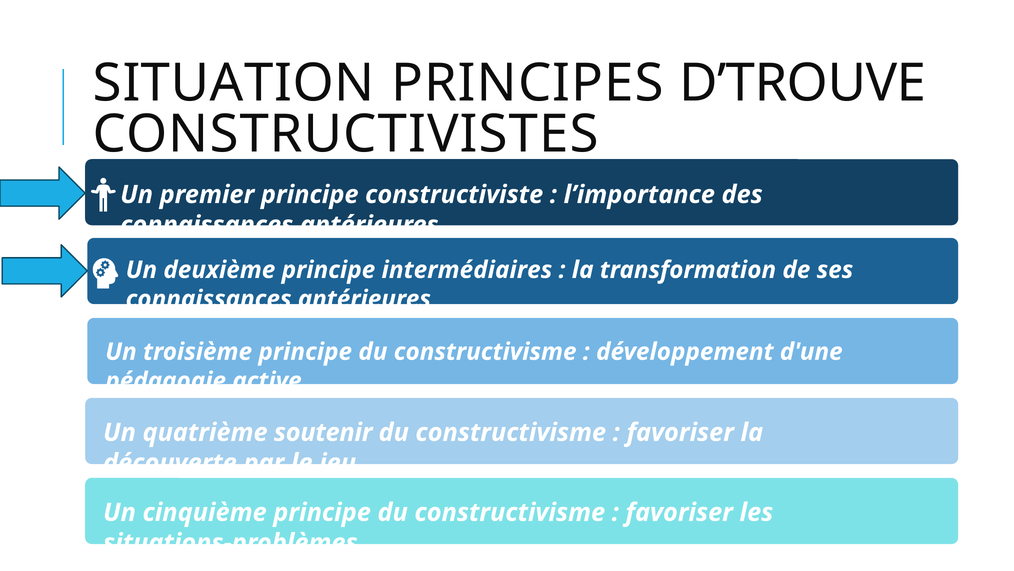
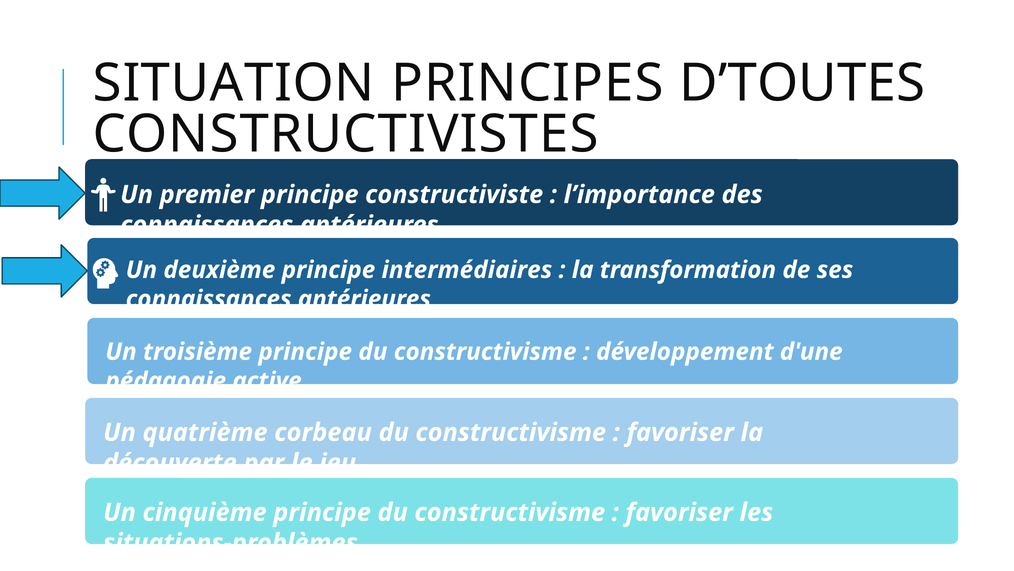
D’TROUVE: D’TROUVE -> D’TOUTES
soutenir: soutenir -> corbeau
